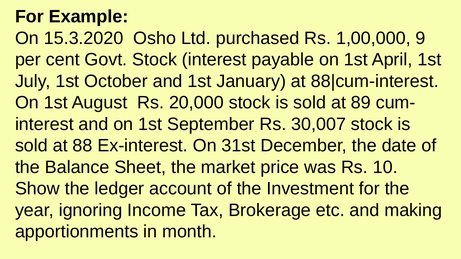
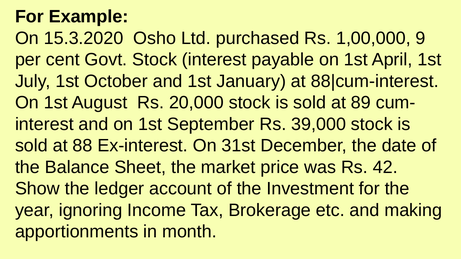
30,007: 30,007 -> 39,000
10: 10 -> 42
